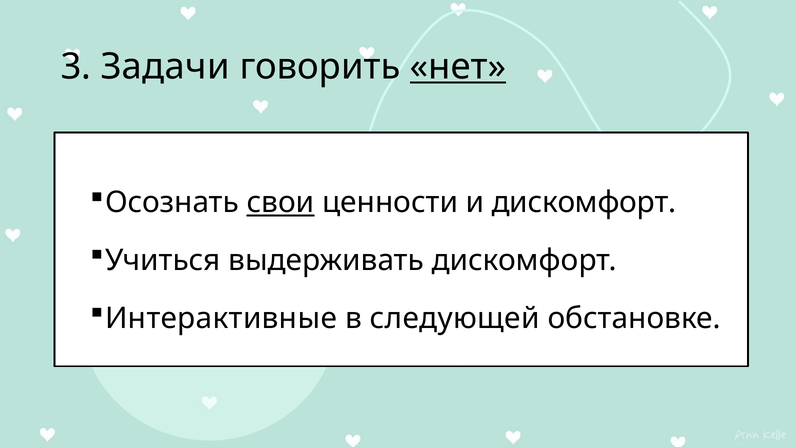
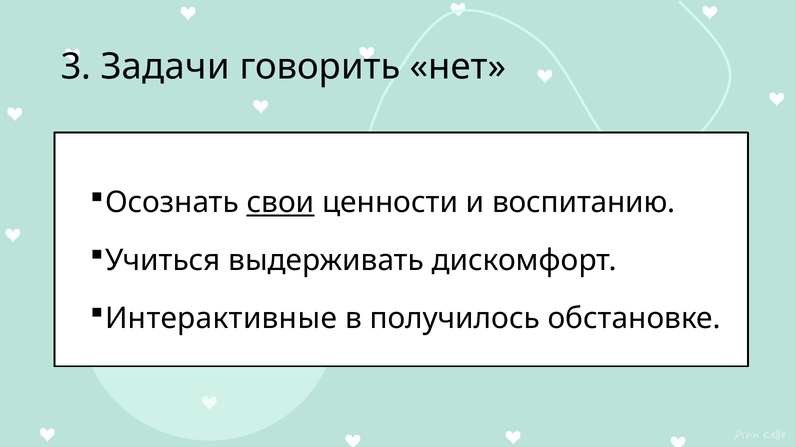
нет underline: present -> none
и дискомфорт: дискомфорт -> воспитанию
следующей: следующей -> получилось
